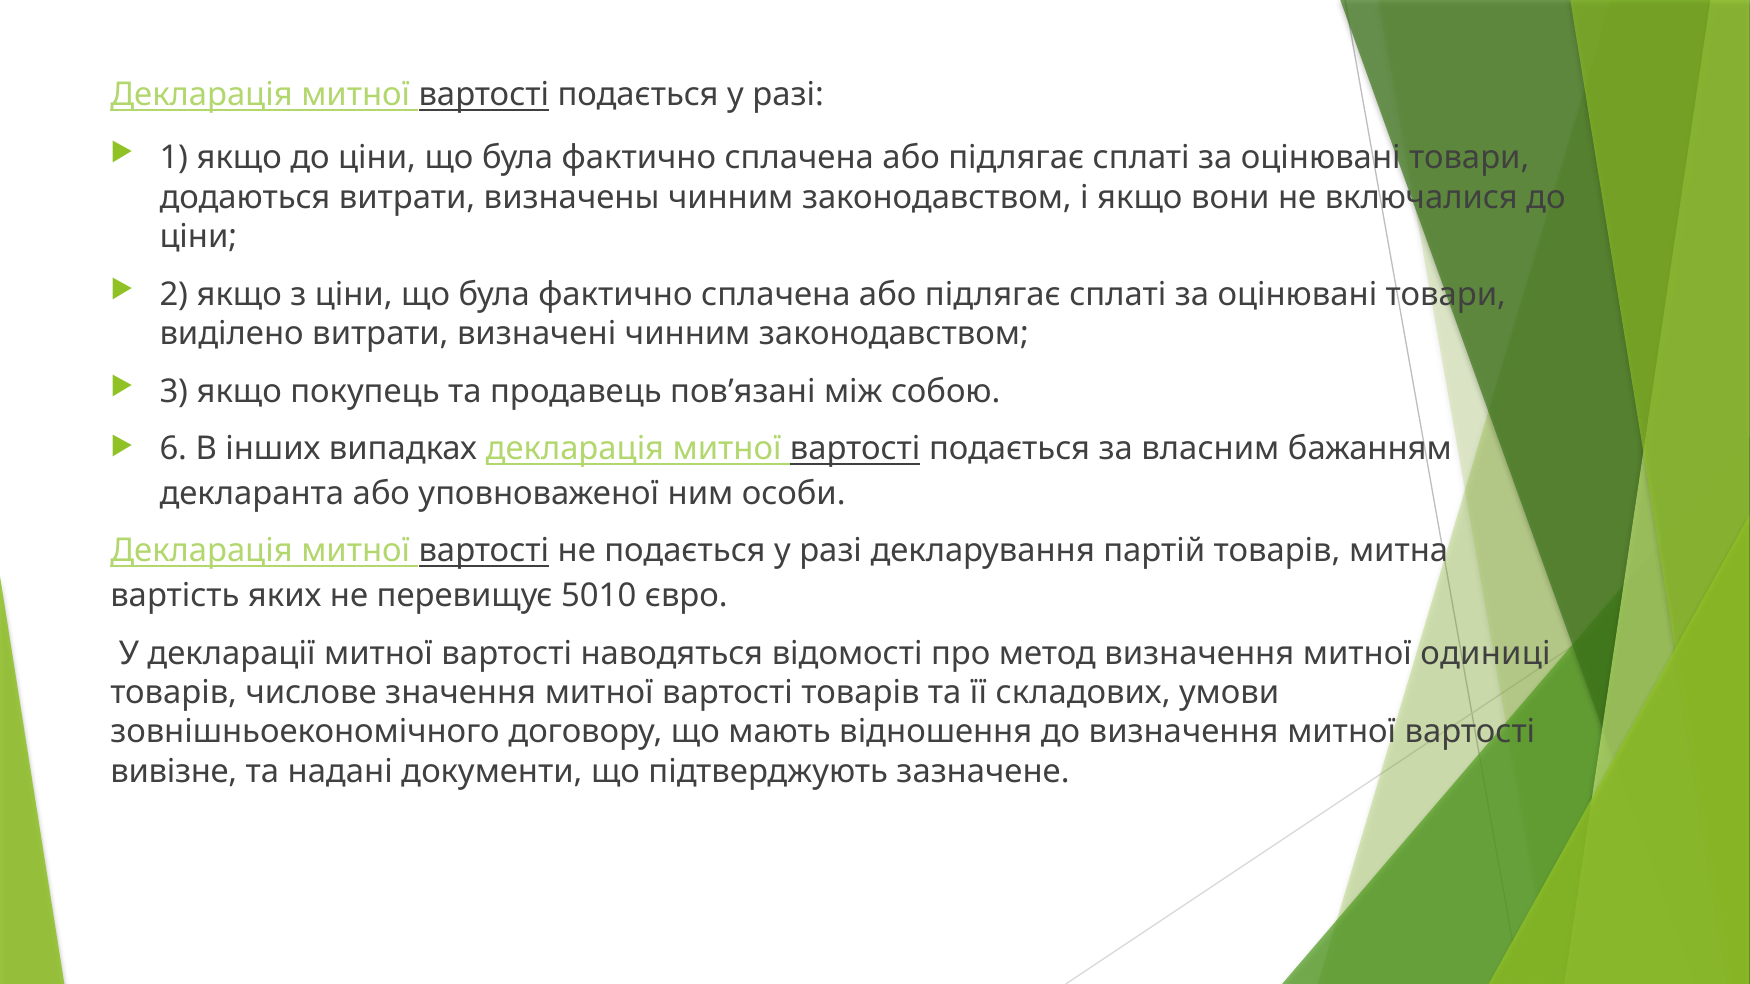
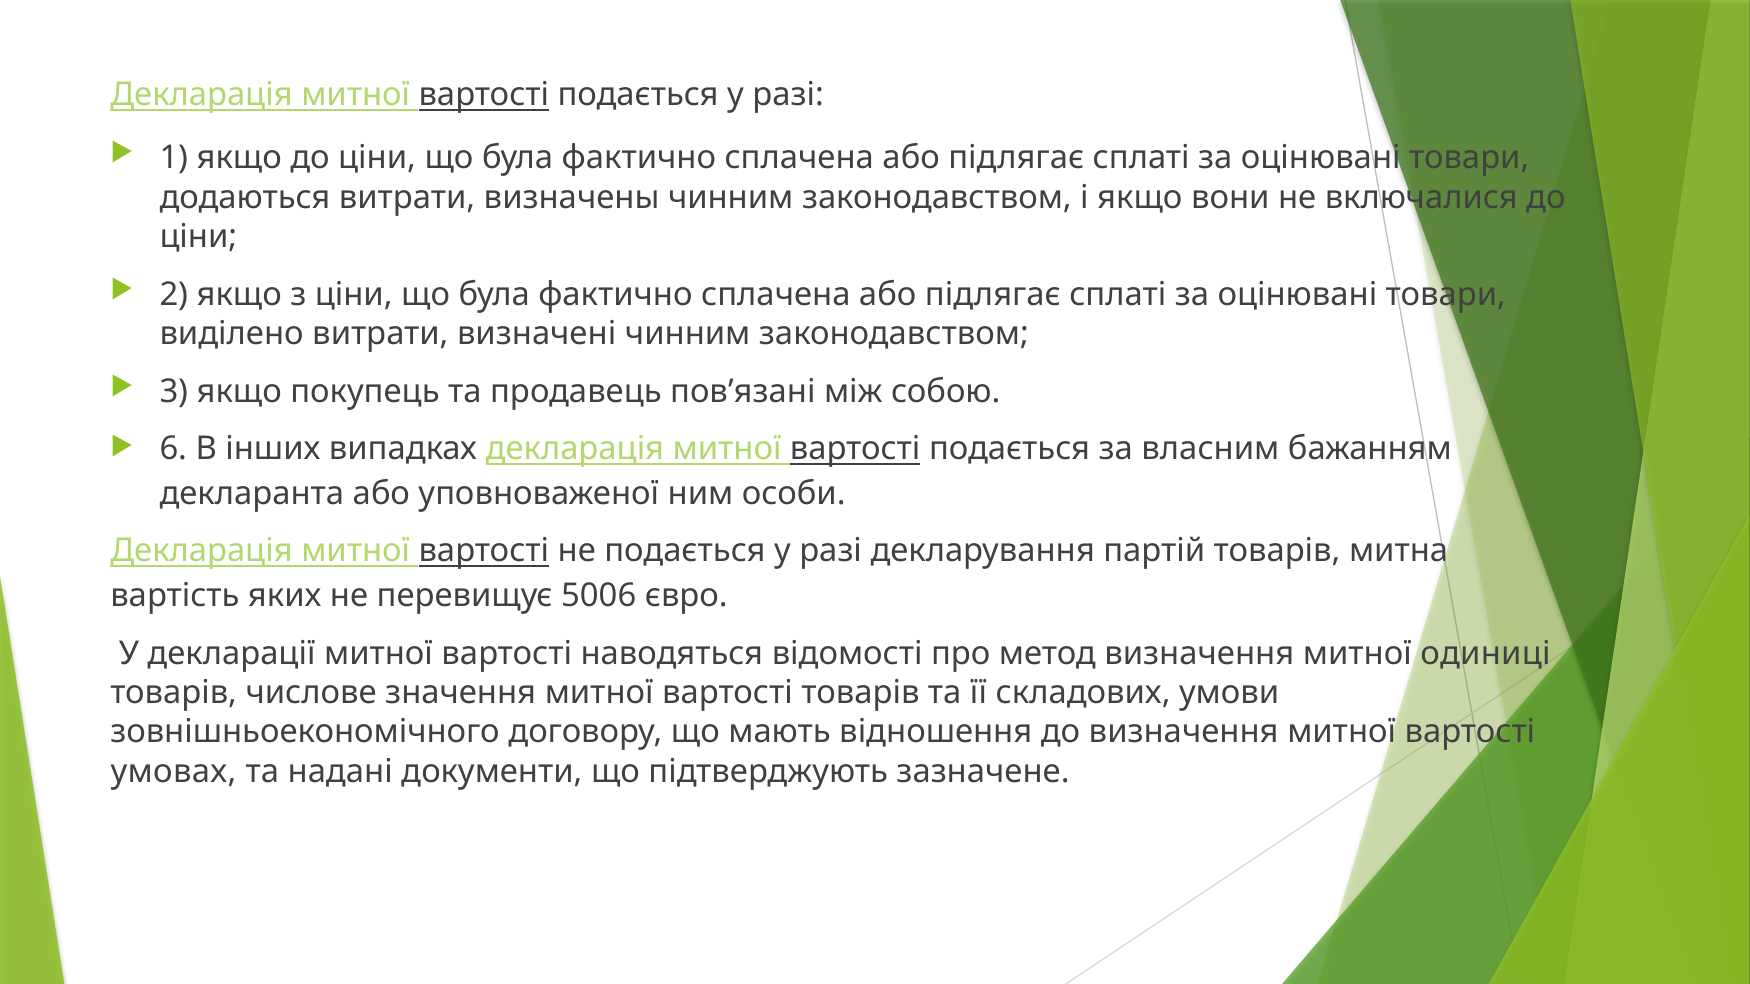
5010: 5010 -> 5006
вивізне: вивізне -> умовах
